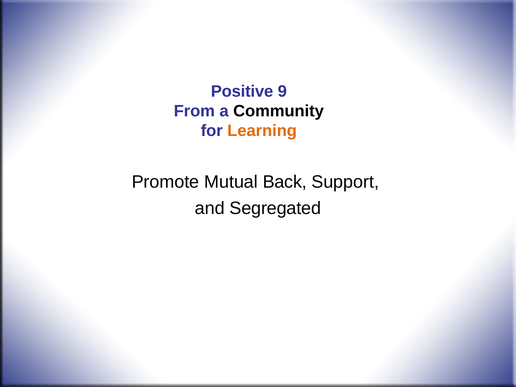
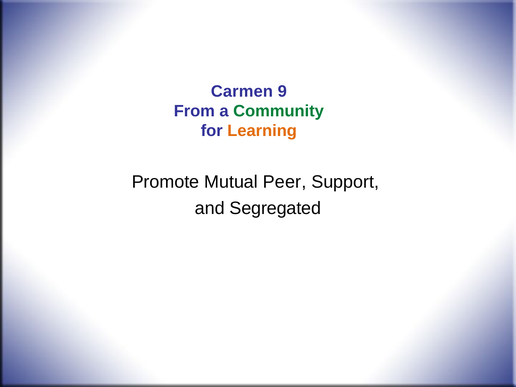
Positive: Positive -> Carmen
Community colour: black -> green
Back: Back -> Peer
